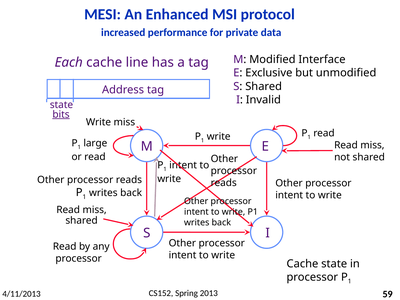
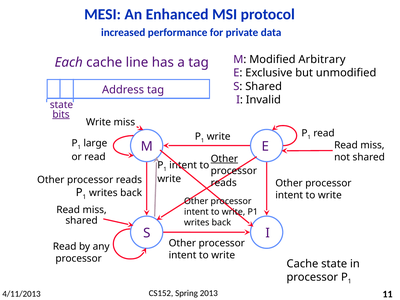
Interface: Interface -> Arbitrary
Other at (224, 159) underline: none -> present
59: 59 -> 11
